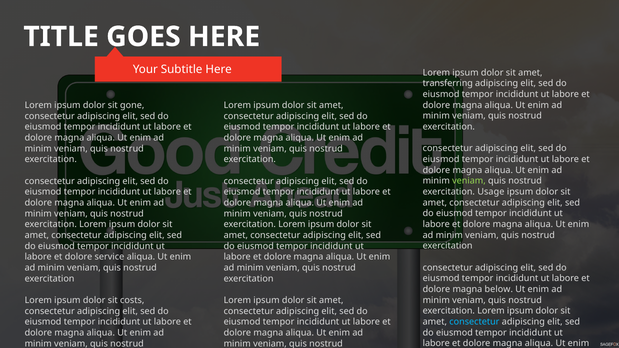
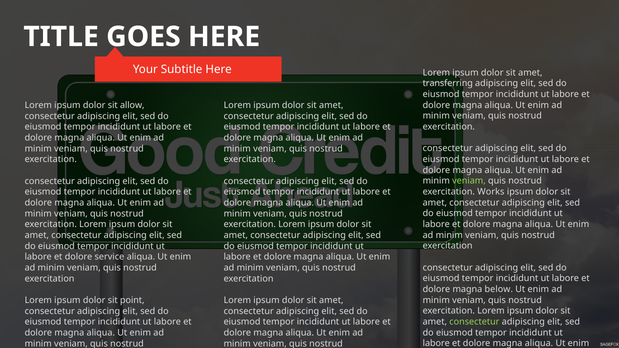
gone: gone -> allow
Usage: Usage -> Works
costs: costs -> point
consectetur at (474, 322) colour: light blue -> light green
